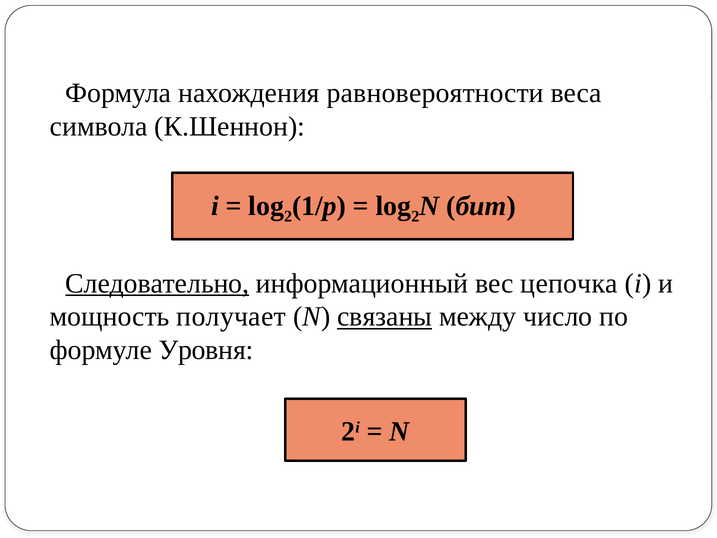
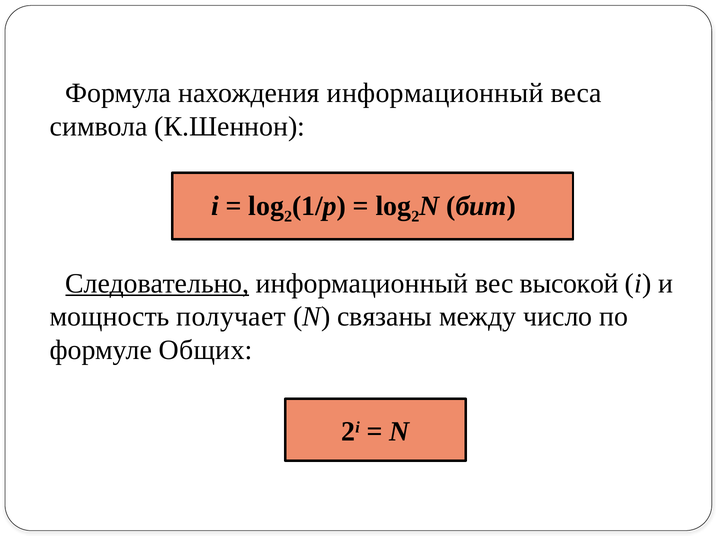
нахождения равновероятности: равновероятности -> информационный
цепочка: цепочка -> высокой
связаны underline: present -> none
Уровня: Уровня -> Общих
